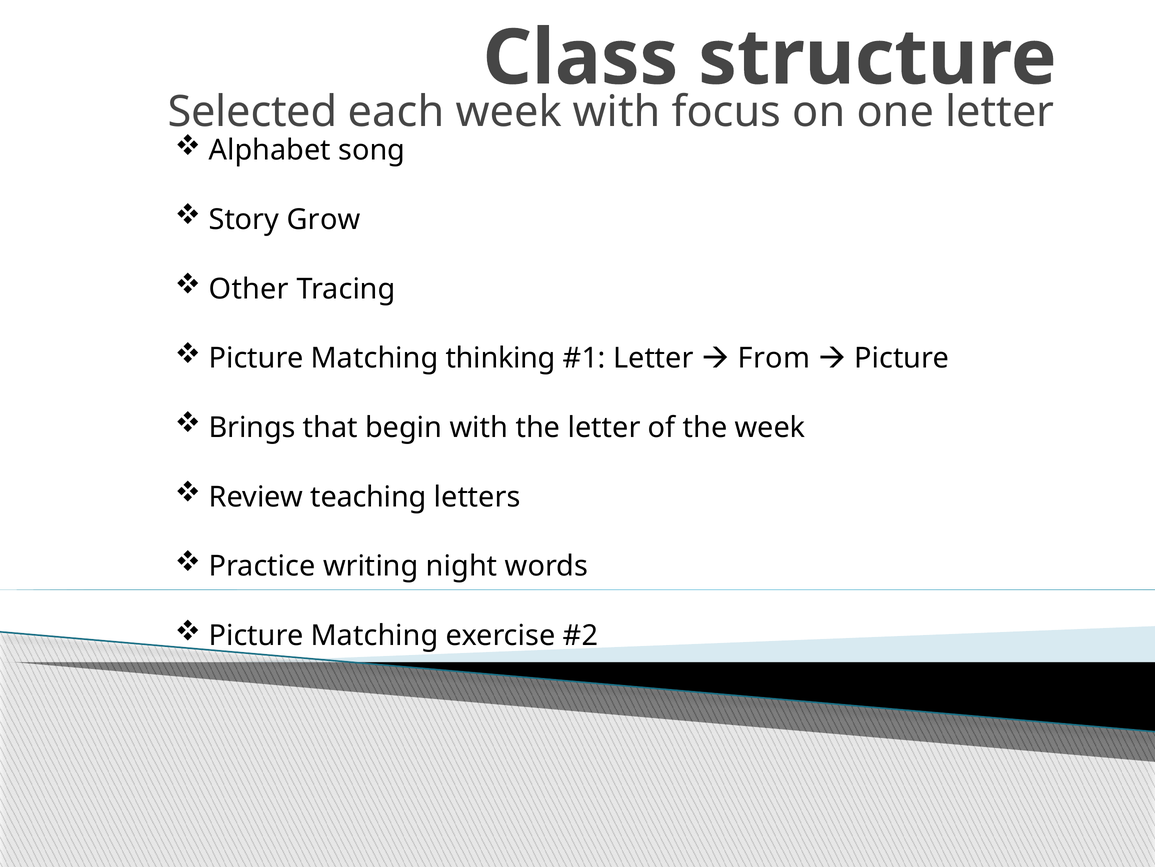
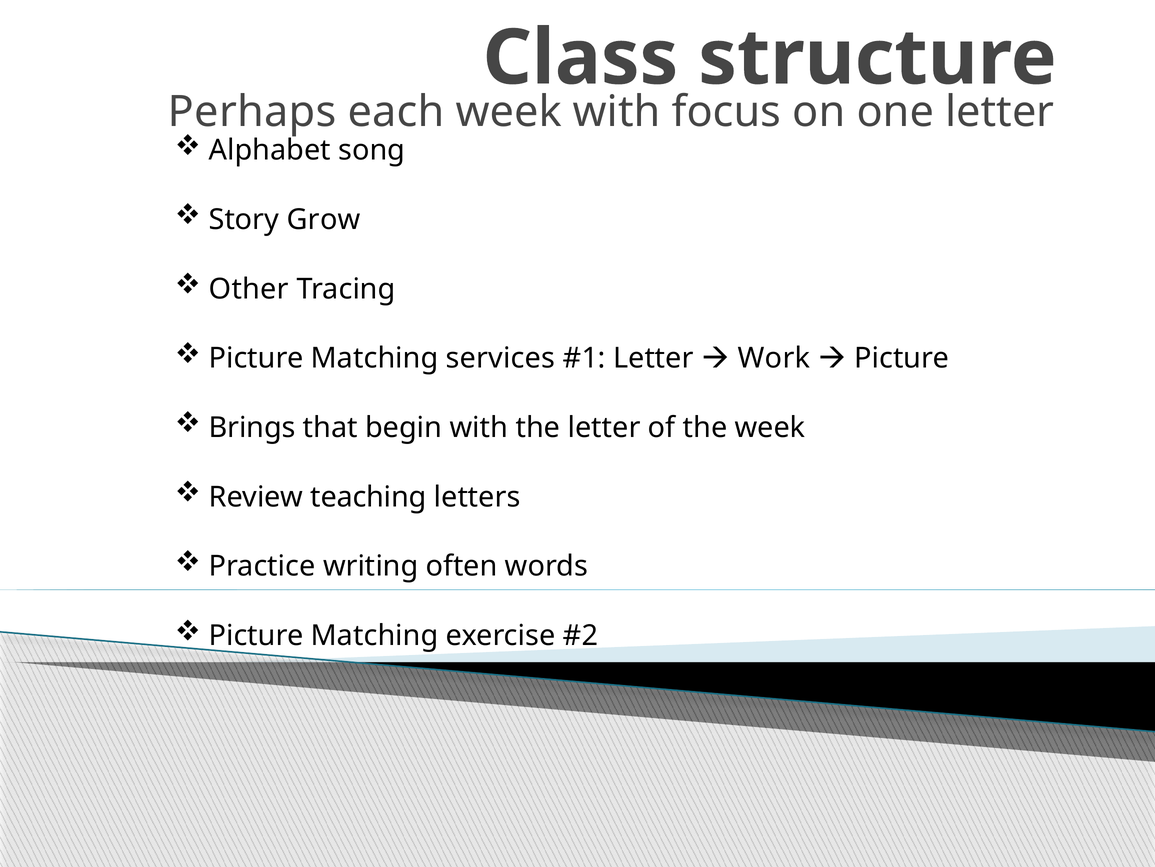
Selected: Selected -> Perhaps
thinking: thinking -> services
From: From -> Work
night: night -> often
